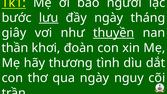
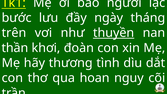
lưu underline: present -> none
giây: giây -> trên
qua ngày: ngày -> hoan
